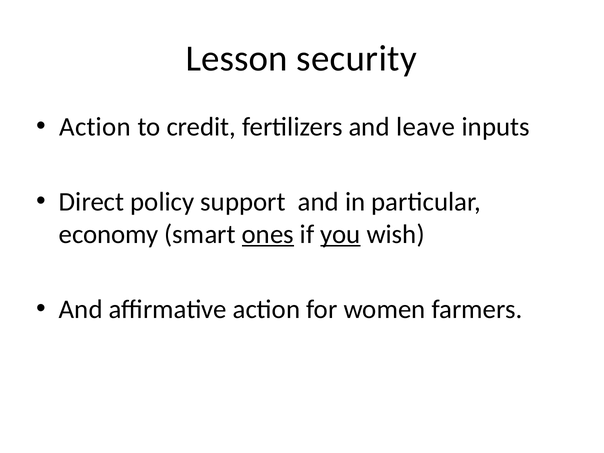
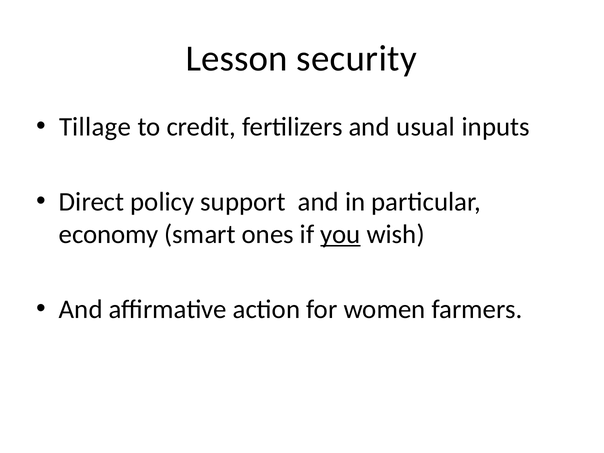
Action at (95, 127): Action -> Tillage
leave: leave -> usual
ones underline: present -> none
